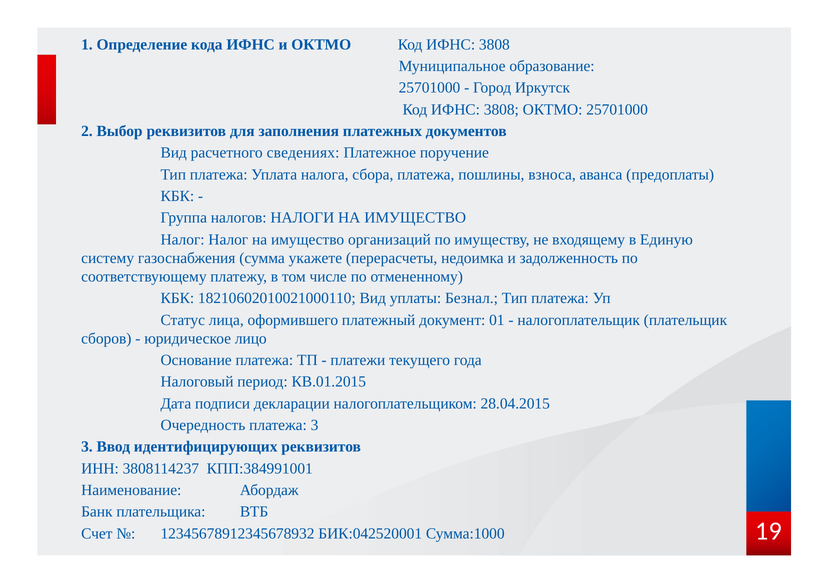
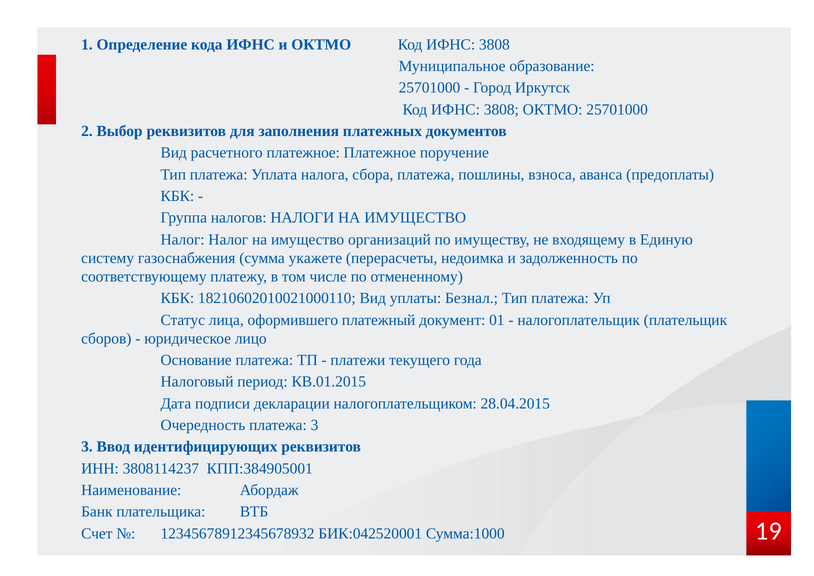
расчетного сведениях: сведениях -> платежное
КПП:384991001: КПП:384991001 -> КПП:384905001
